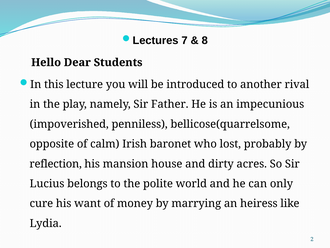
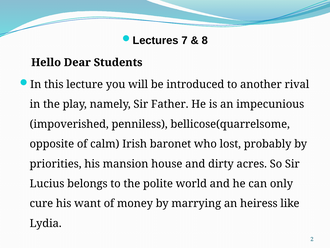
reflection: reflection -> priorities
